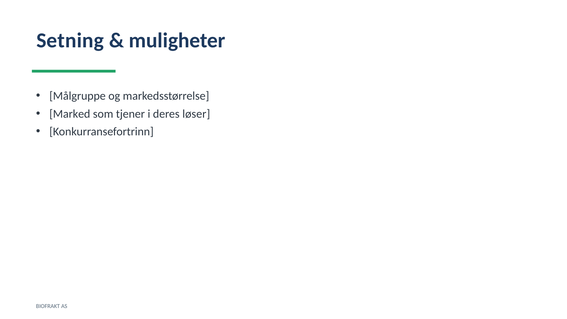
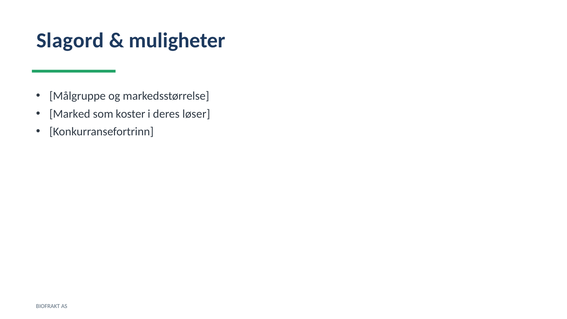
Setning: Setning -> Slagord
tjener: tjener -> koster
